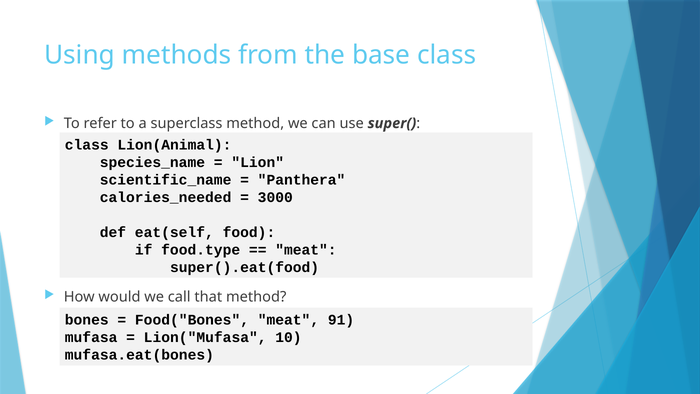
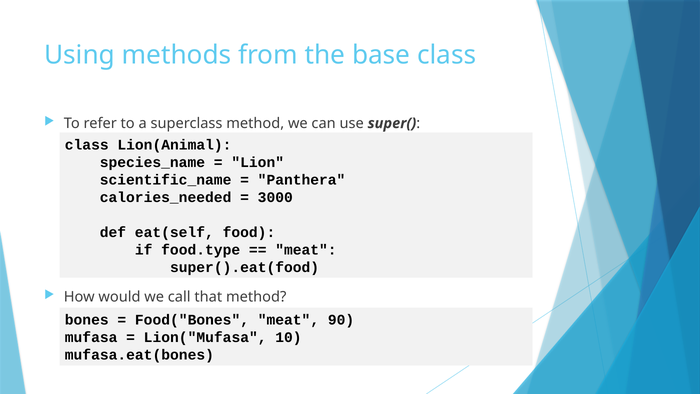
91: 91 -> 90
